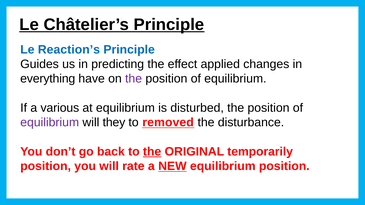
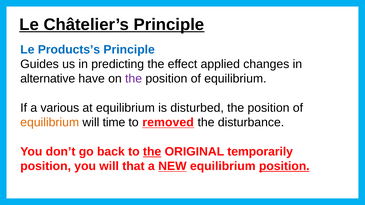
Reaction’s: Reaction’s -> Products’s
everything: everything -> alternative
equilibrium at (50, 123) colour: purple -> orange
they: they -> time
rate: rate -> that
position at (284, 166) underline: none -> present
